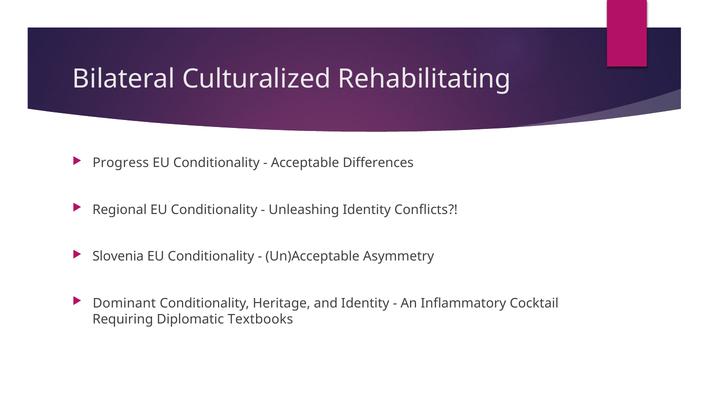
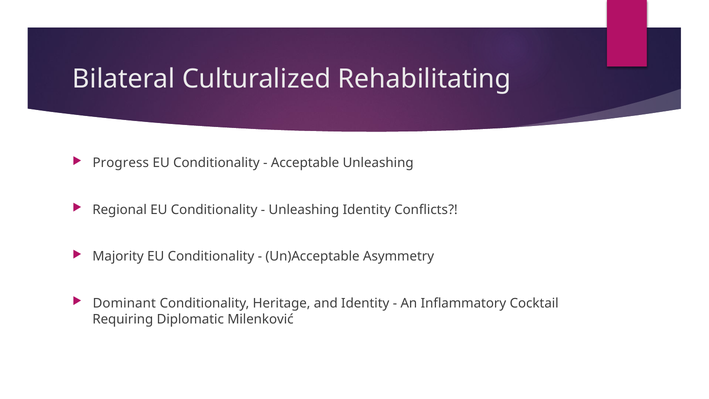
Acceptable Differences: Differences -> Unleashing
Slovenia: Slovenia -> Majority
Textbooks: Textbooks -> Milenković
